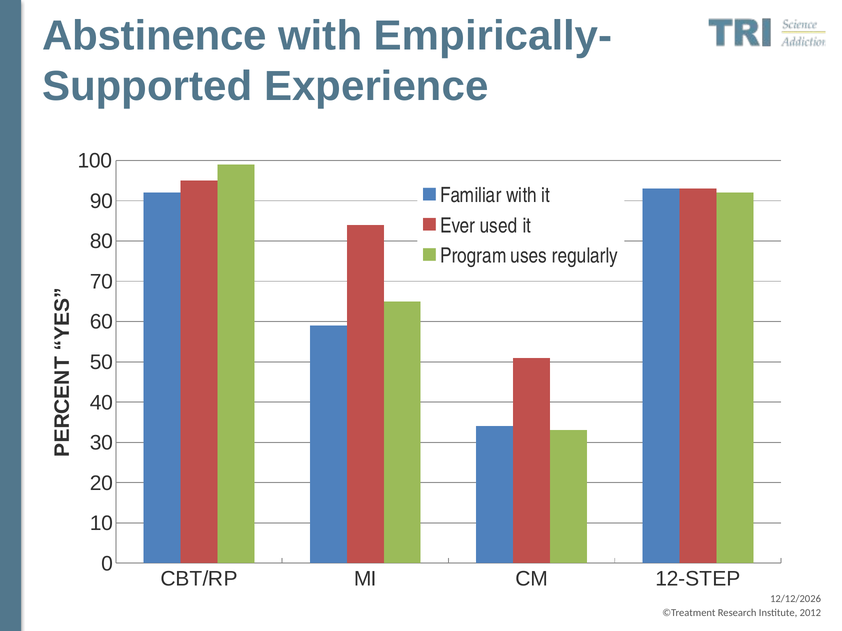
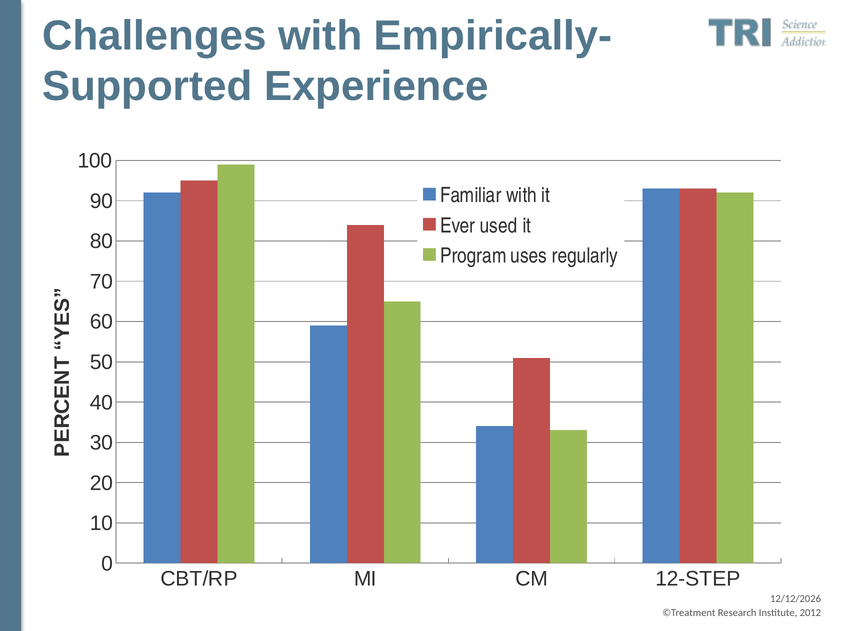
Abstinence: Abstinence -> Challenges
